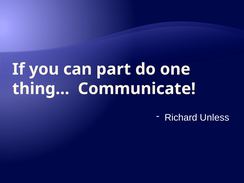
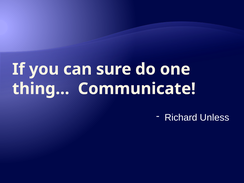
part: part -> sure
